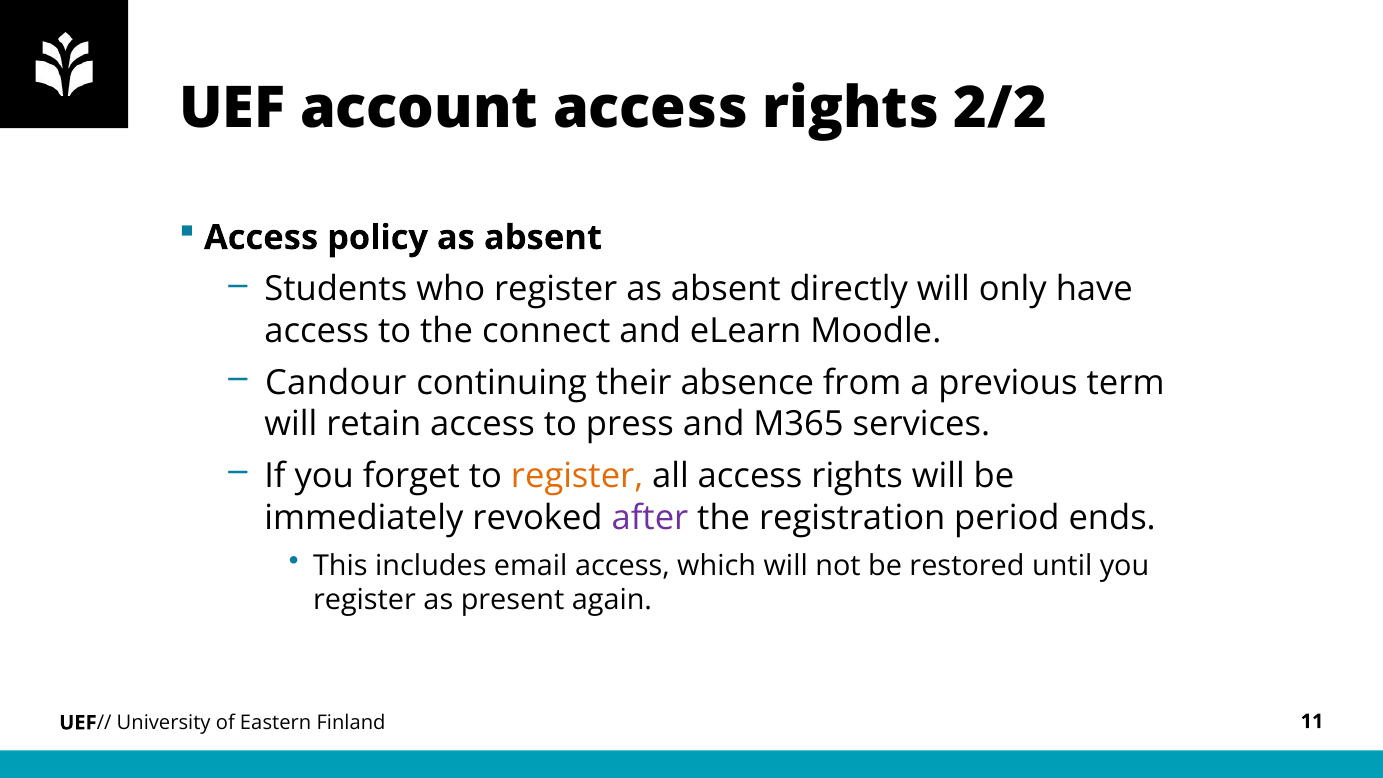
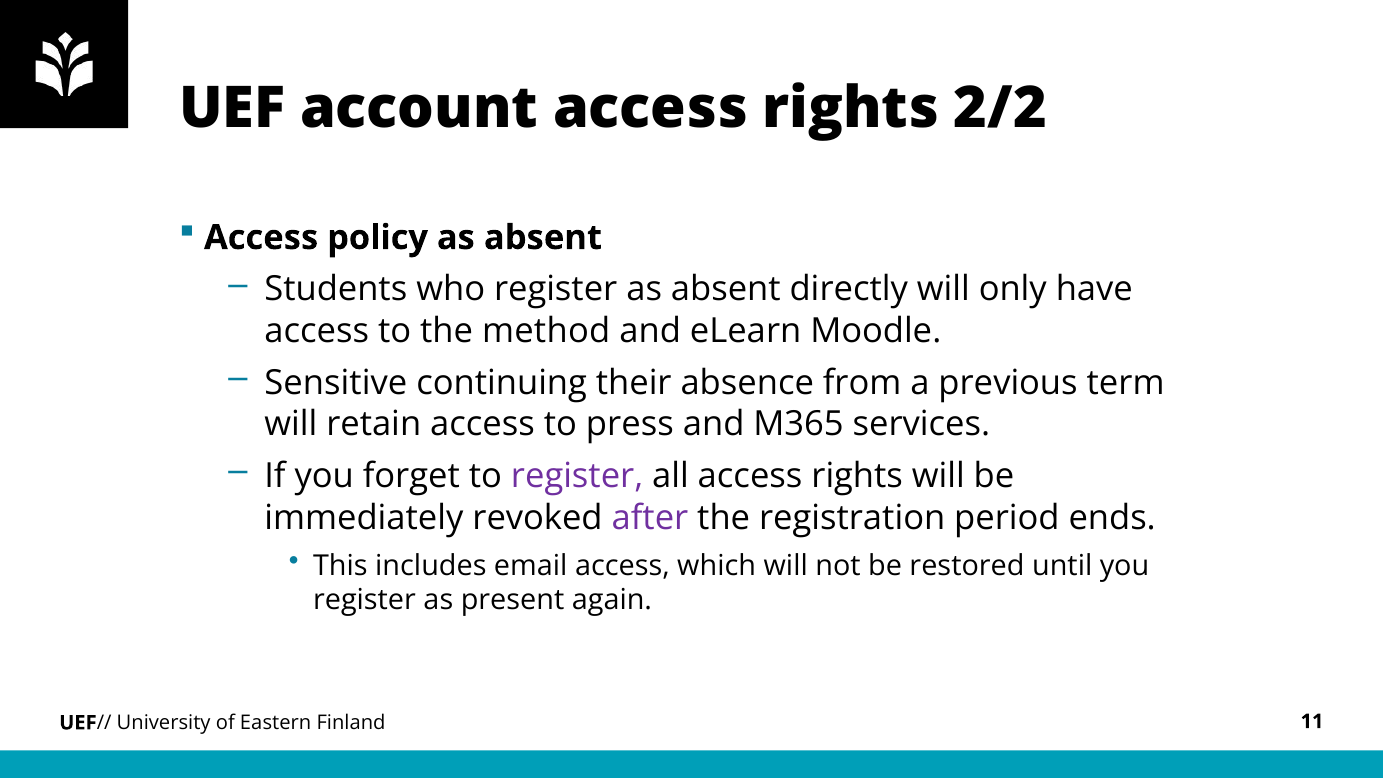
connect: connect -> method
Candour: Candour -> Sensitive
register at (577, 476) colour: orange -> purple
